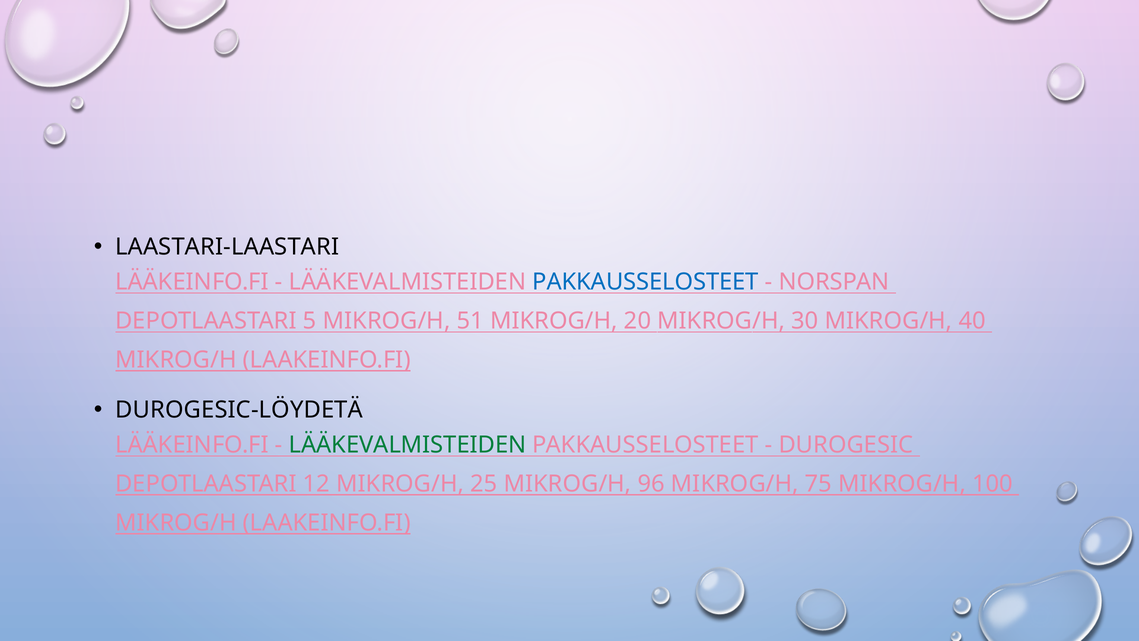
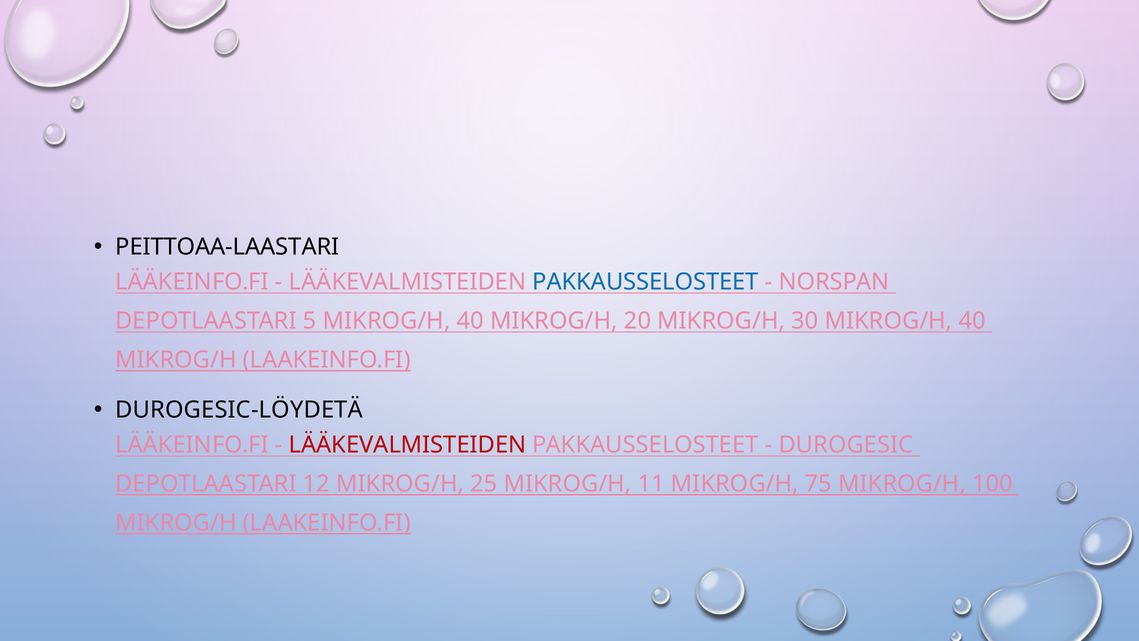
LAASTARI-LAASTARI: LAASTARI-LAASTARI -> PEITTOAA-LAASTARI
5 MIKROG/H 51: 51 -> 40
LÄÄKEVALMISTEIDEN at (408, 445) colour: green -> red
96: 96 -> 11
